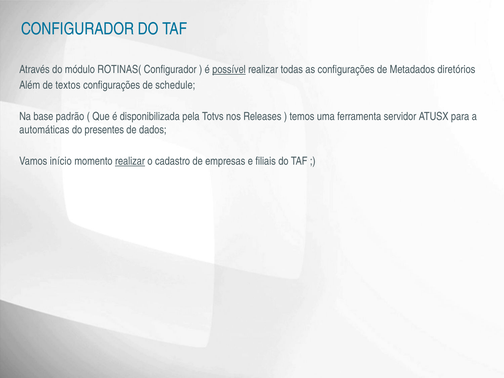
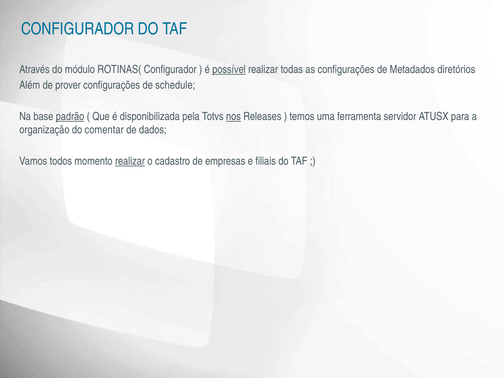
textos: textos -> prover
padrão underline: none -> present
nos underline: none -> present
automáticas: automáticas -> organização
presentes: presentes -> comentar
início: início -> todos
